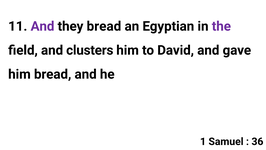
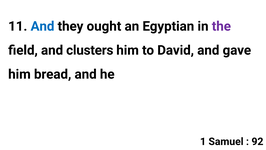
And at (42, 26) colour: purple -> blue
they bread: bread -> ought
36: 36 -> 92
